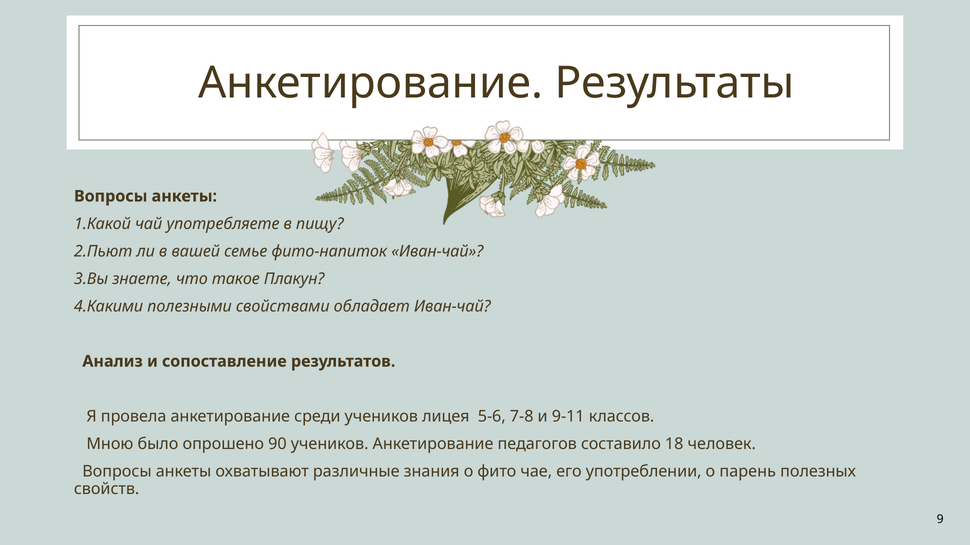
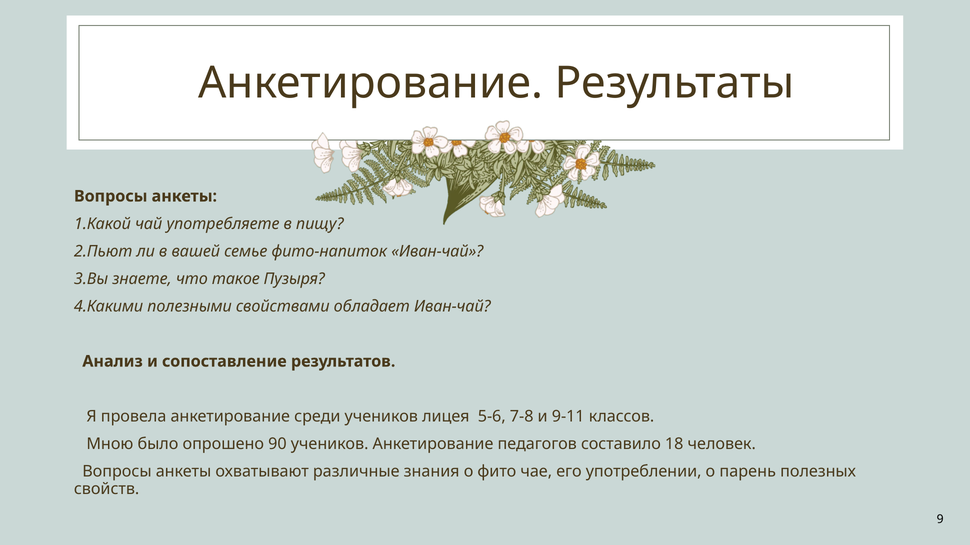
Плакун: Плакун -> Пузыря
